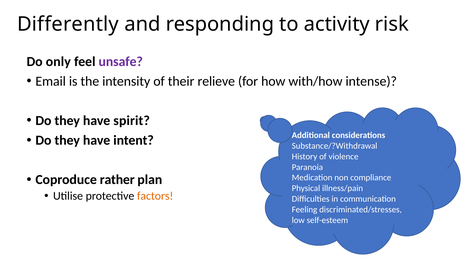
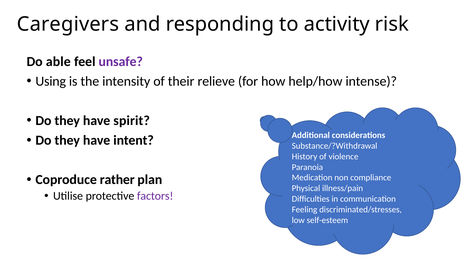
Differently: Differently -> Caregivers
only: only -> able
Email: Email -> Using
with/how: with/how -> help/how
factors colour: orange -> purple
